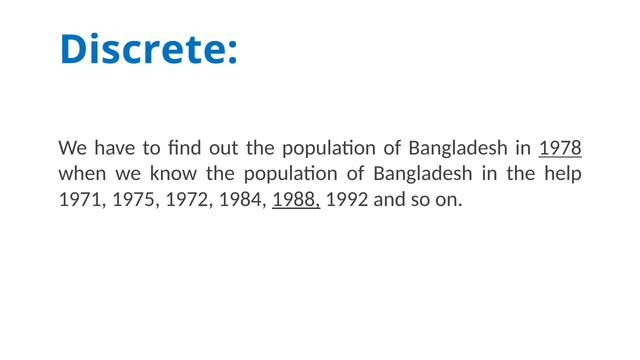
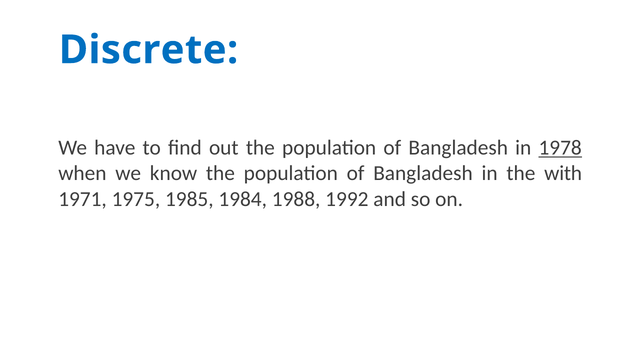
help: help -> with
1972: 1972 -> 1985
1988 underline: present -> none
